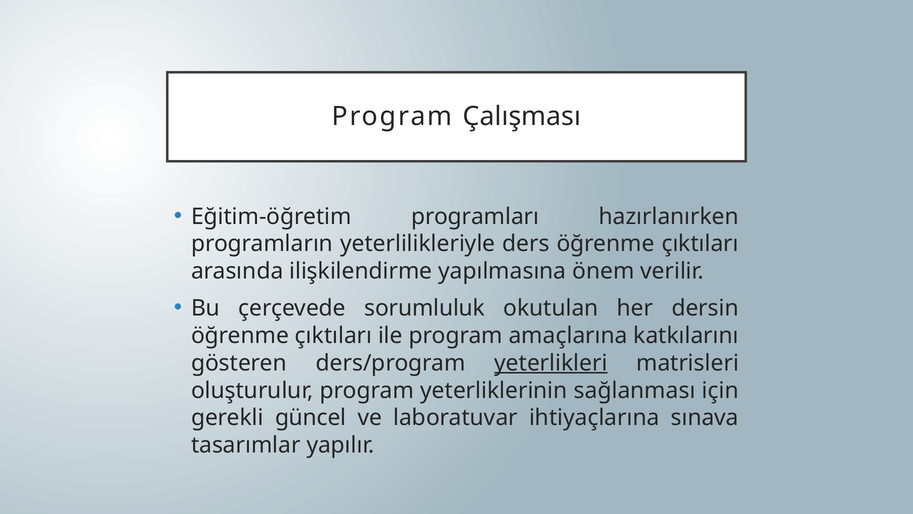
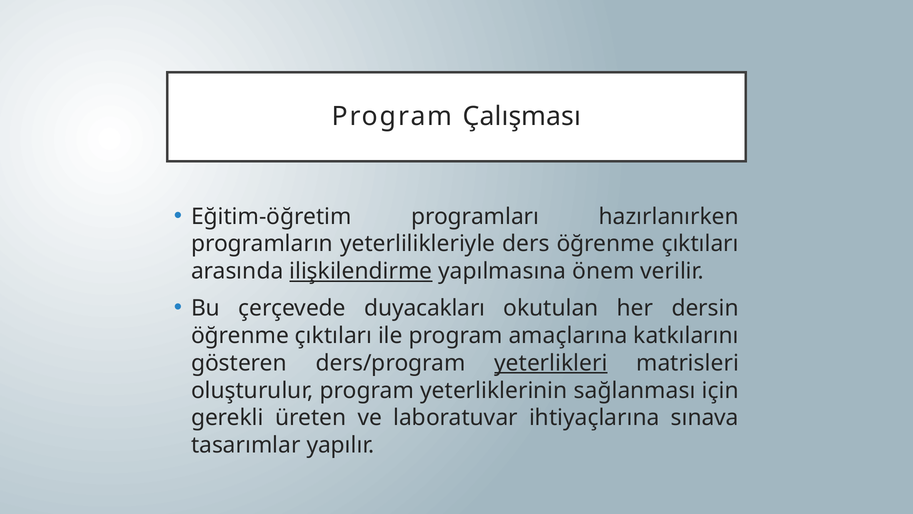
ilişkilendirme underline: none -> present
sorumluluk: sorumluluk -> duyacakları
güncel: güncel -> üreten
